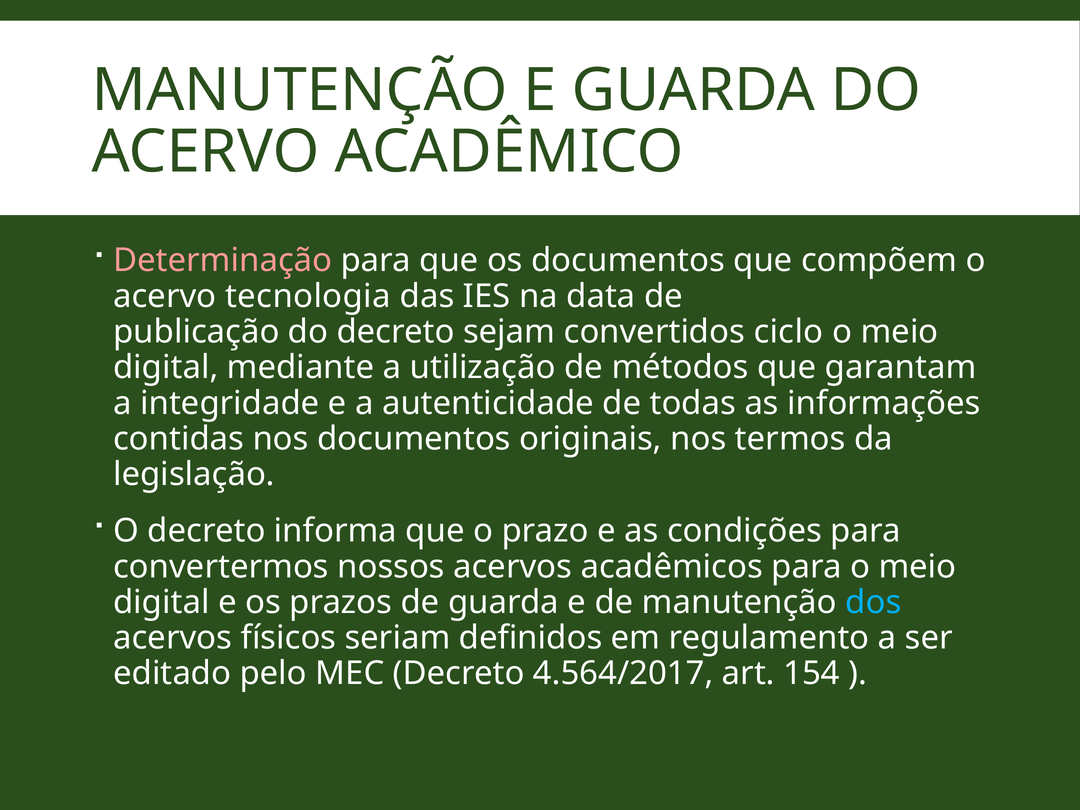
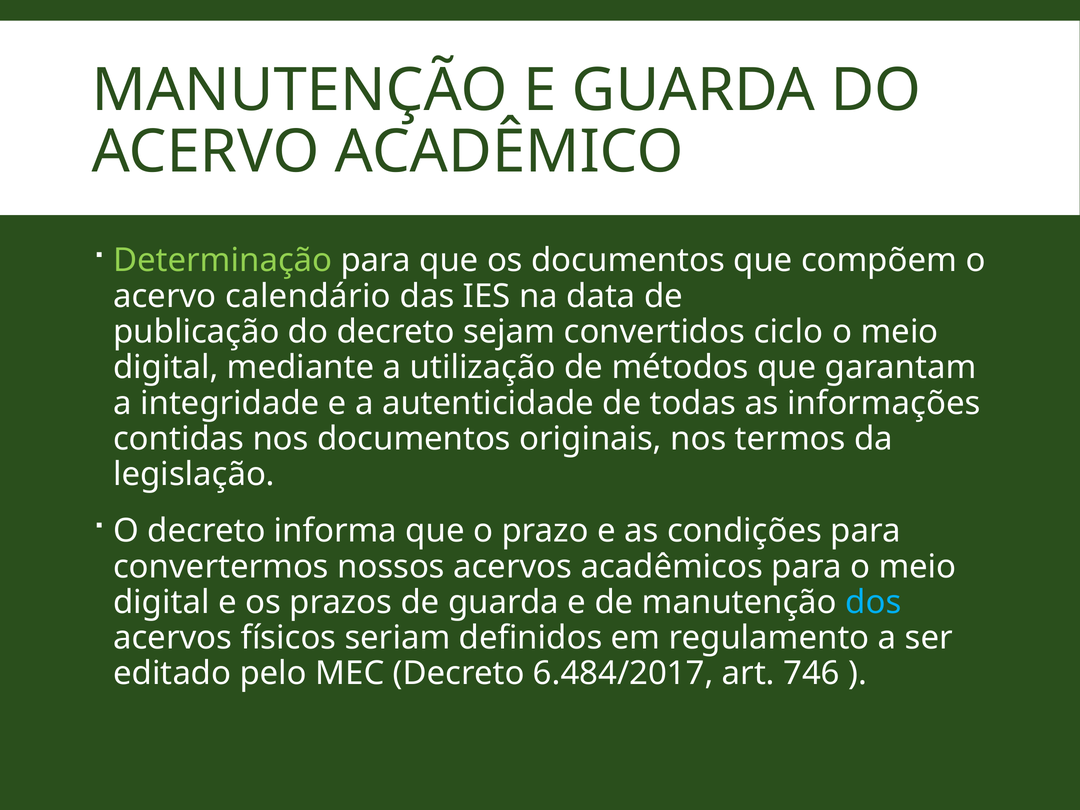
Determinação colour: pink -> light green
tecnologia: tecnologia -> calendário
4.564/2017: 4.564/2017 -> 6.484/2017
154: 154 -> 746
